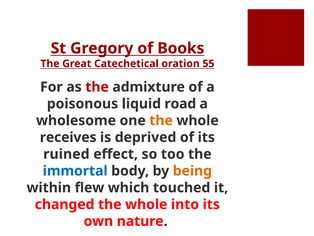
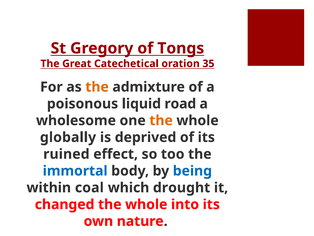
Books: Books -> Tongs
55: 55 -> 35
the at (97, 87) colour: red -> orange
receives: receives -> globally
being colour: orange -> blue
flew: flew -> coal
touched: touched -> drought
